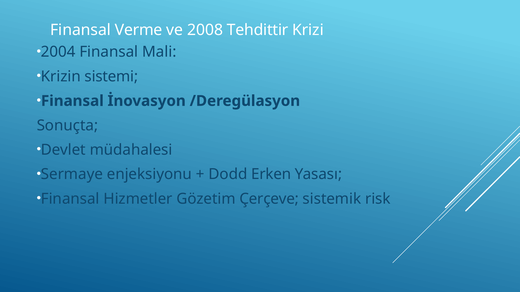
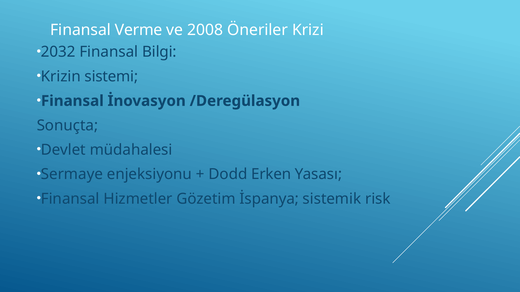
Tehdittir: Tehdittir -> Öneriler
2004: 2004 -> 2032
Mali: Mali -> Bilgi
Çerçeve: Çerçeve -> İspanya
